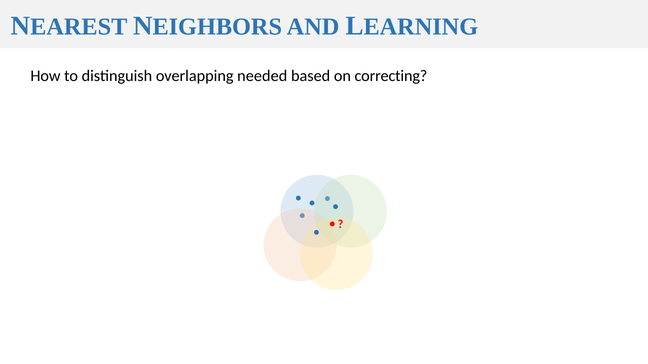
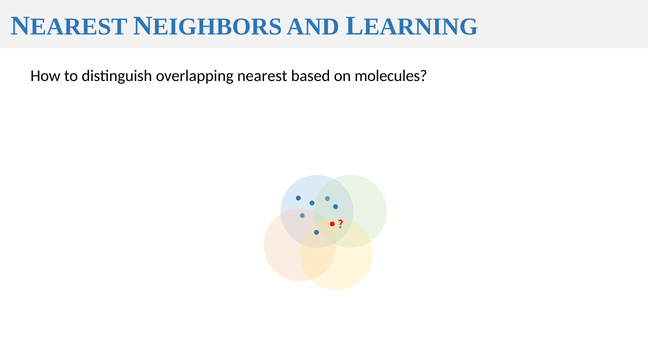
needed: needed -> nearest
correcting: correcting -> molecules
